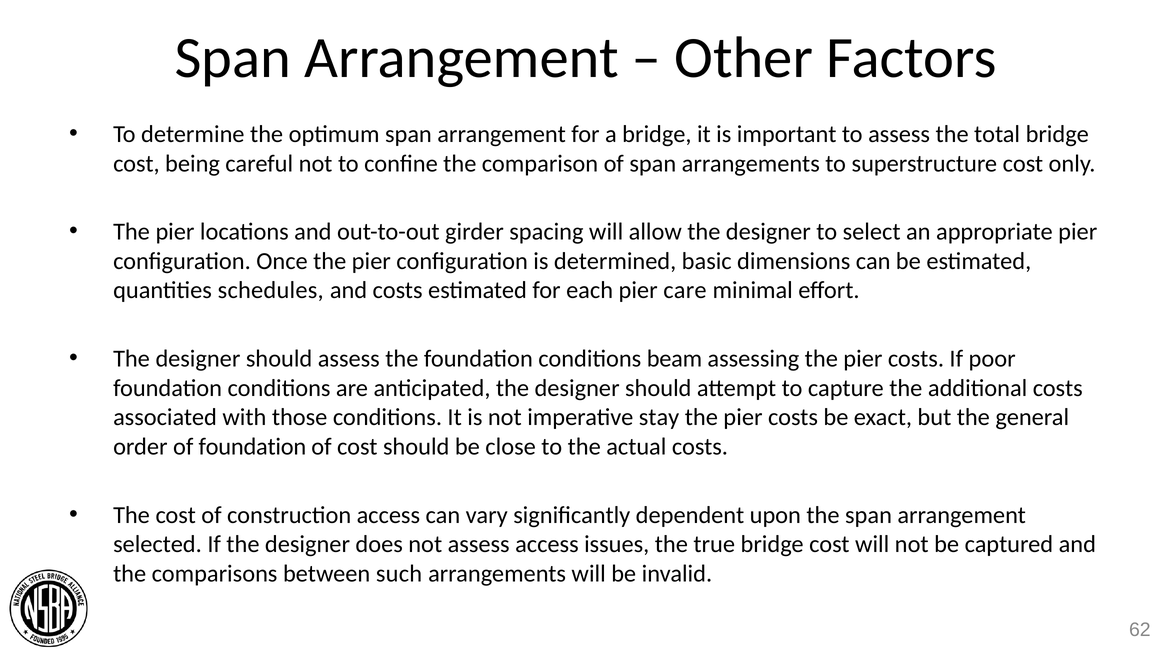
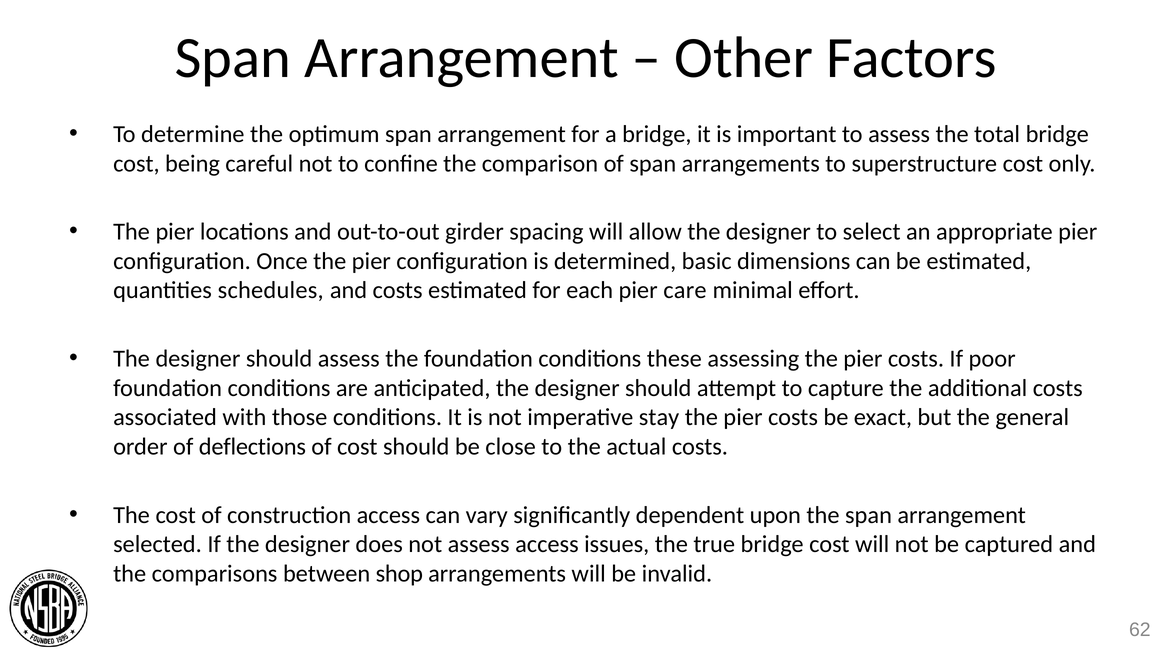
beam: beam -> these
of foundation: foundation -> deflections
such: such -> shop
